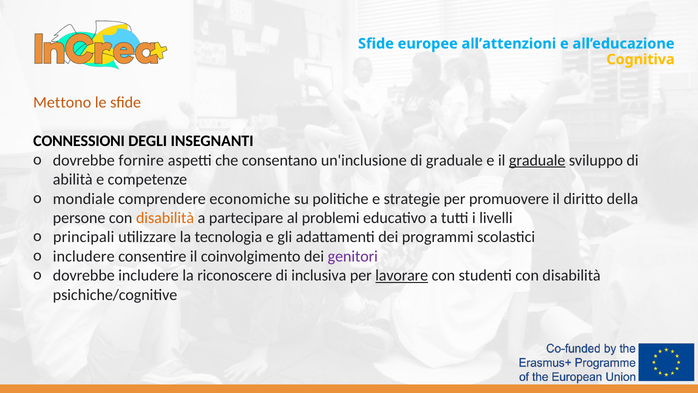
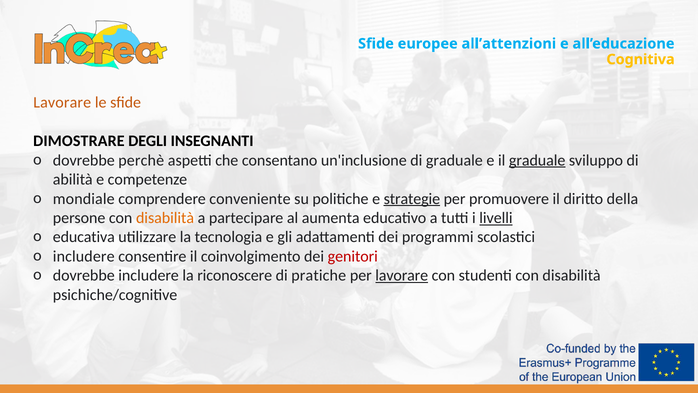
Mettono at (62, 103): Mettono -> Lavorare
CONNESSIONI: CONNESSIONI -> DIMOSTRARE
fornire: fornire -> perchè
economiche: economiche -> conveniente
strategie underline: none -> present
problemi: problemi -> aumenta
livelli underline: none -> present
principali: principali -> educativa
genitori colour: purple -> red
inclusiva: inclusiva -> pratiche
